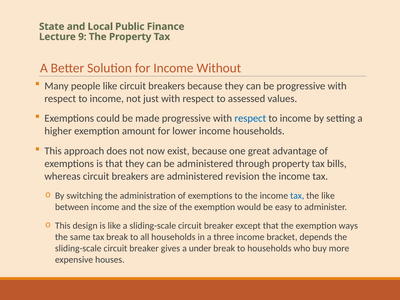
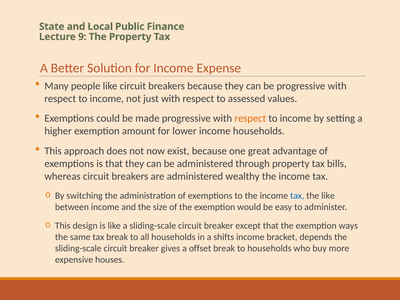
Without: Without -> Expense
respect at (250, 119) colour: blue -> orange
revision: revision -> wealthy
three: three -> shifts
under: under -> offset
